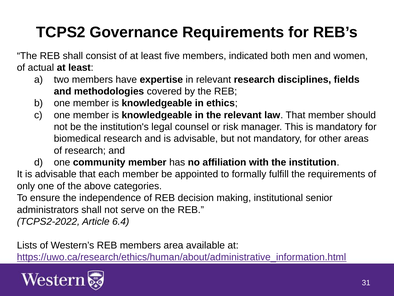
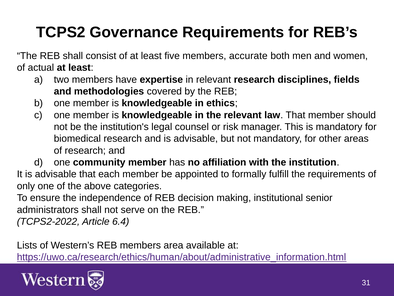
indicated: indicated -> accurate
